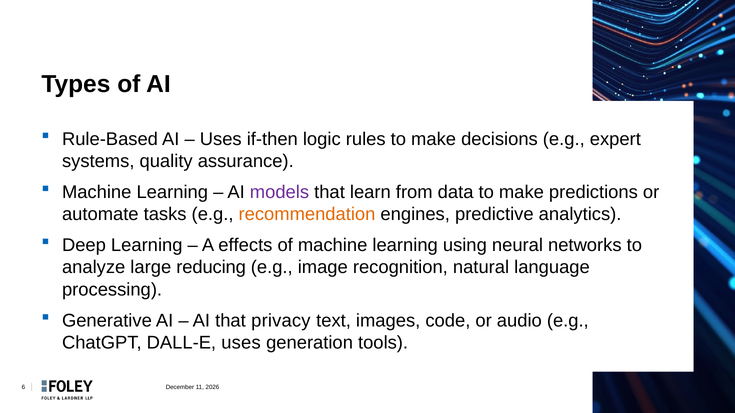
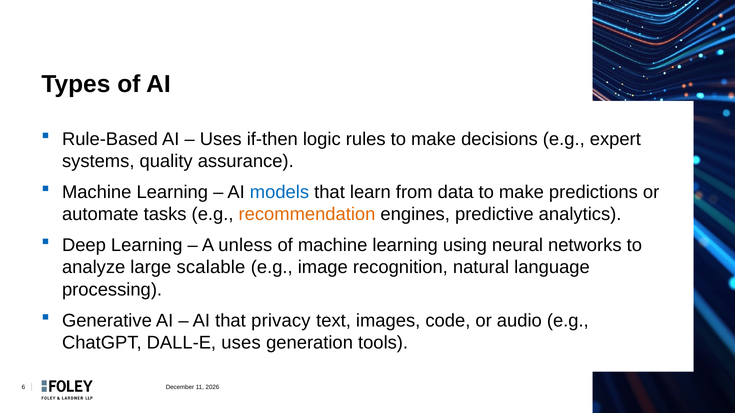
models colour: purple -> blue
effects: effects -> unless
reducing: reducing -> scalable
